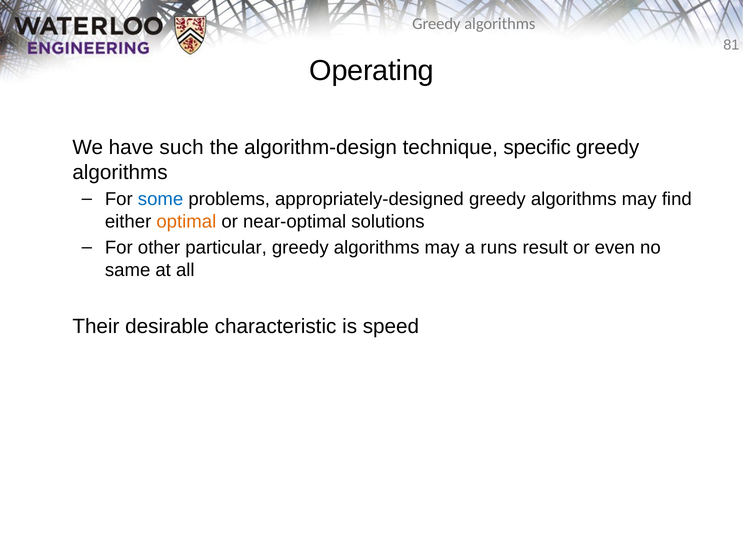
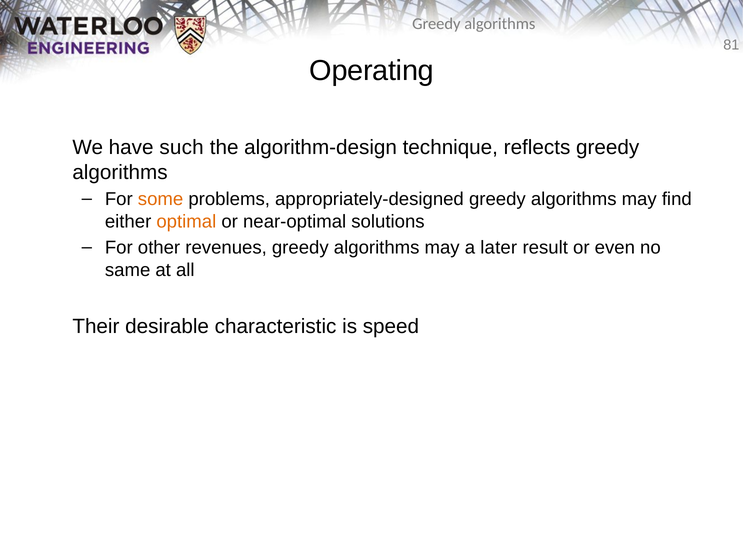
specific: specific -> reflects
some colour: blue -> orange
particular: particular -> revenues
runs: runs -> later
